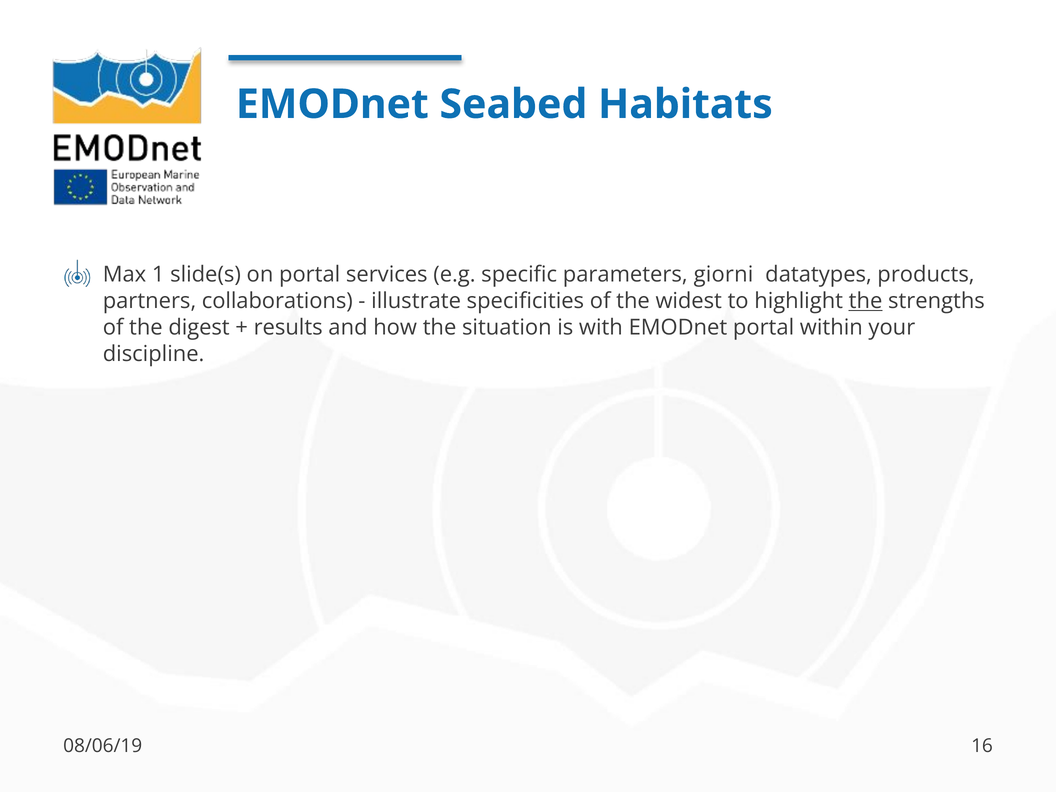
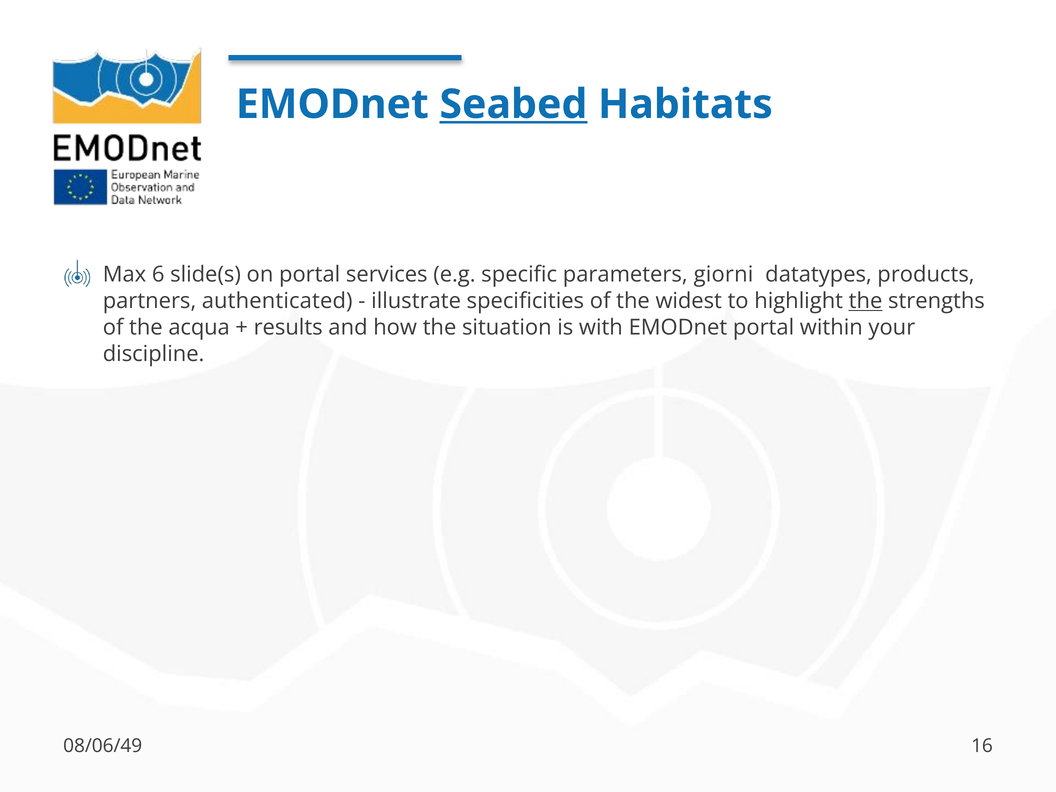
Seabed underline: none -> present
1: 1 -> 6
collaborations: collaborations -> authenticated
digest: digest -> acqua
08/06/19: 08/06/19 -> 08/06/49
